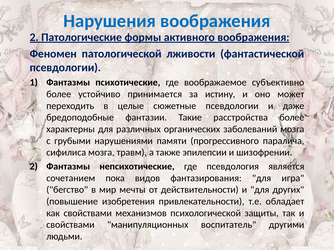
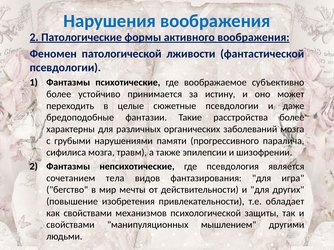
пока: пока -> тела
воспитатель: воспитатель -> мышлением
